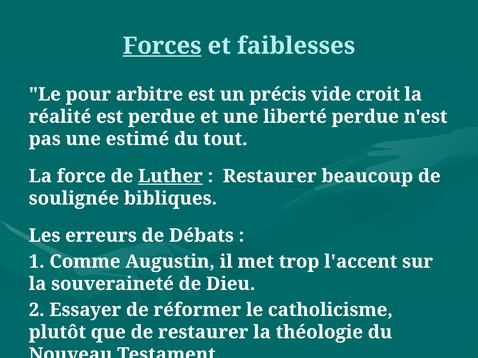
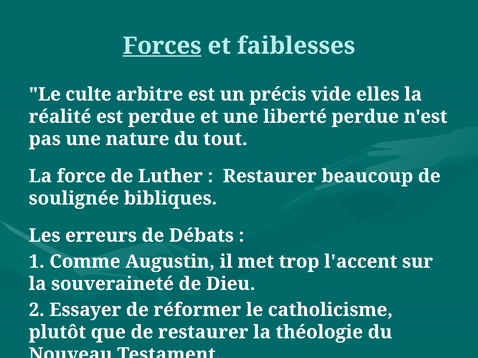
pour: pour -> culte
croit: croit -> elles
estimé: estimé -> nature
Luther underline: present -> none
